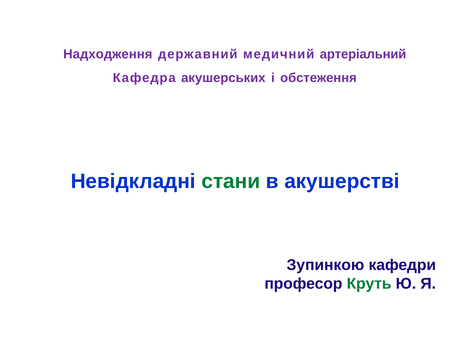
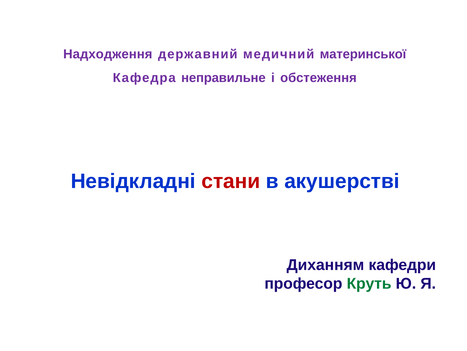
артеріальний: артеріальний -> материнської
акушерських: акушерських -> неправильне
стани colour: green -> red
Зупинкою: Зупинкою -> Диханням
